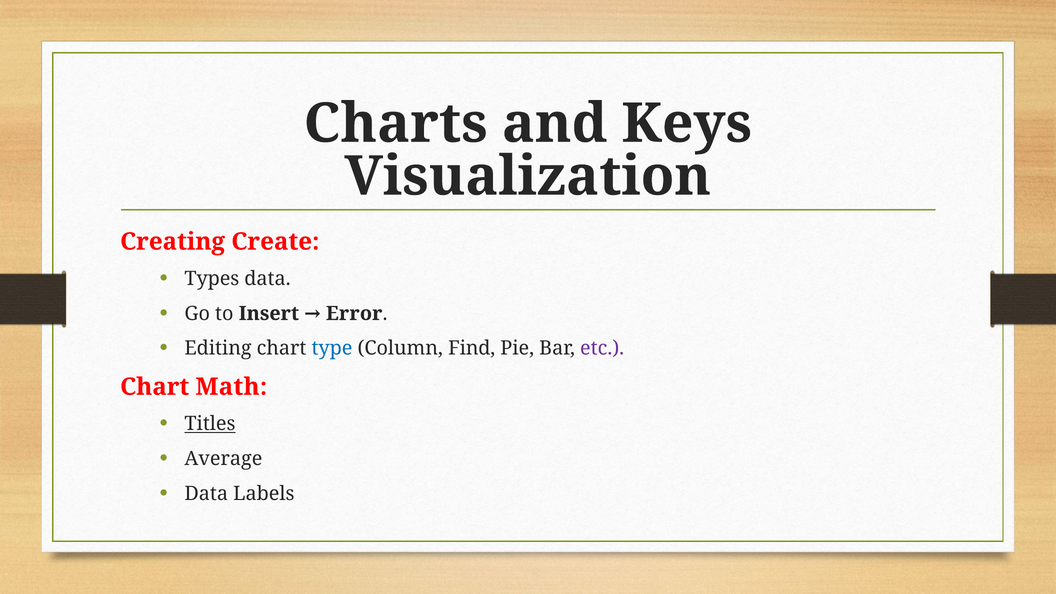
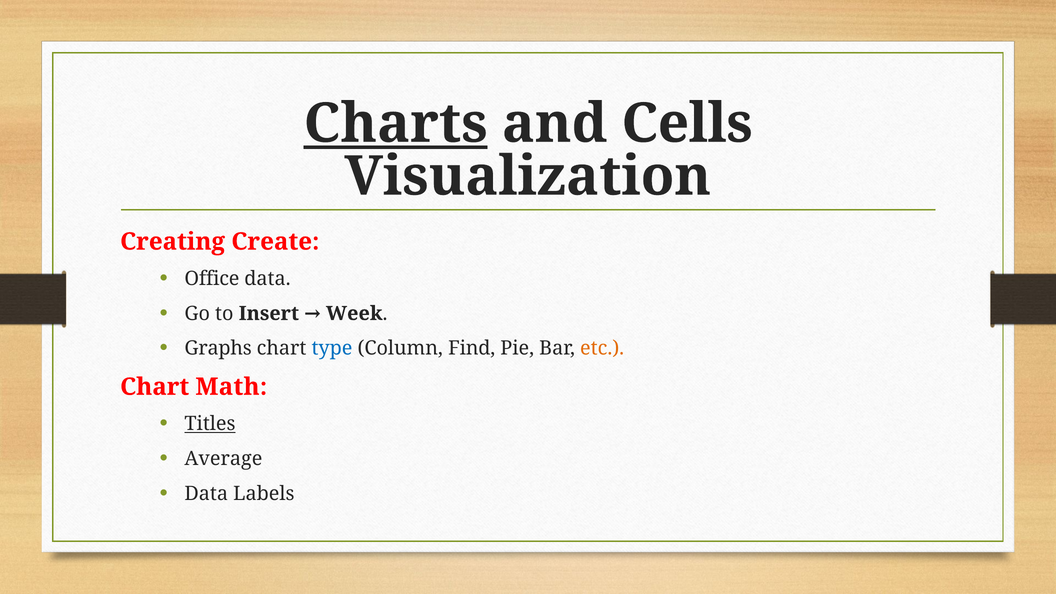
Charts underline: none -> present
Keys: Keys -> Cells
Types: Types -> Office
Error: Error -> Week
Editing: Editing -> Graphs
etc colour: purple -> orange
